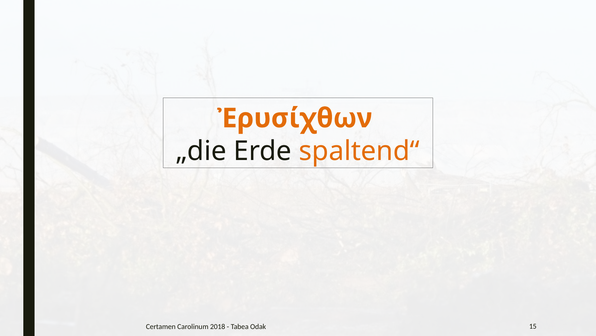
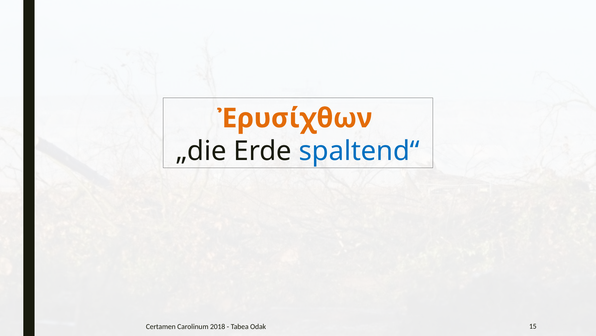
spaltend“ colour: orange -> blue
